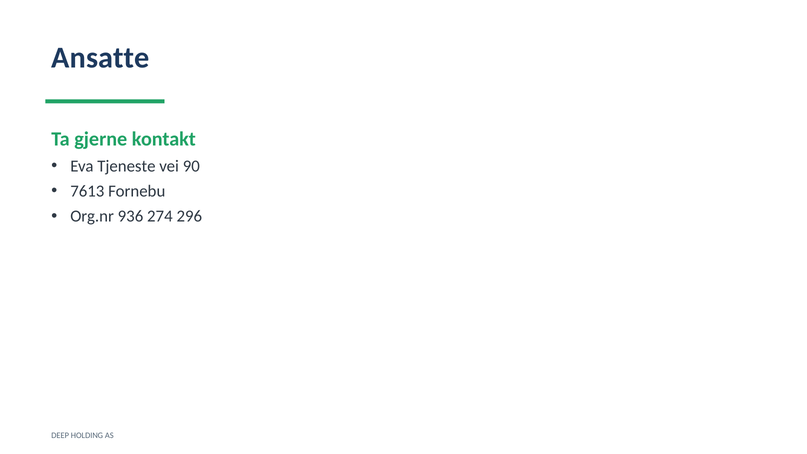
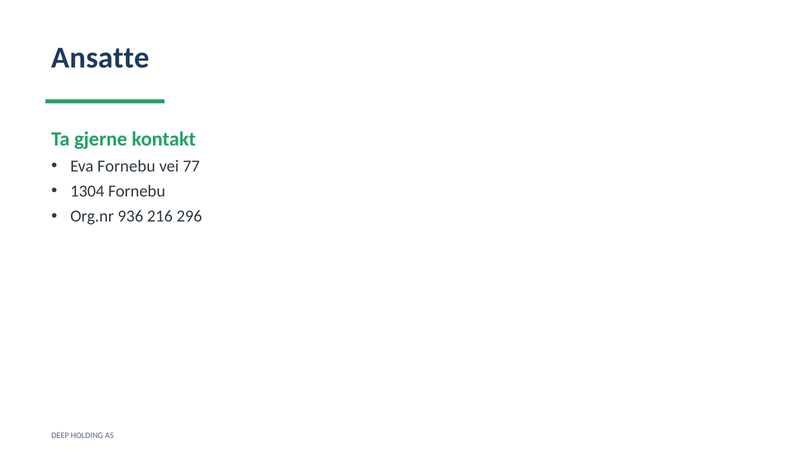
Eva Tjeneste: Tjeneste -> Fornebu
90: 90 -> 77
7613: 7613 -> 1304
274: 274 -> 216
